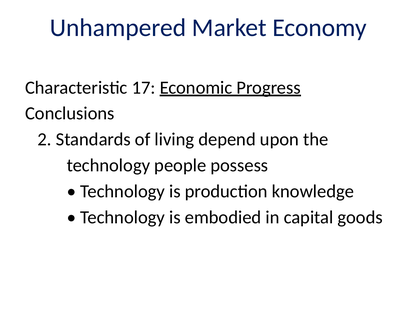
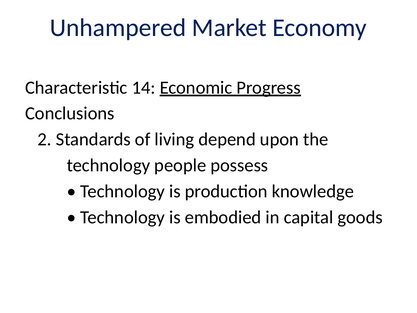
17: 17 -> 14
